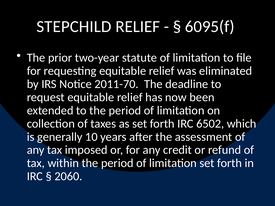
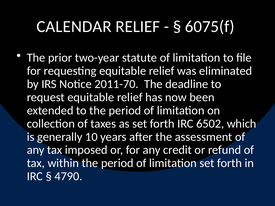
STEPCHILD: STEPCHILD -> CALENDAR
6095(f: 6095(f -> 6075(f
2060: 2060 -> 4790
